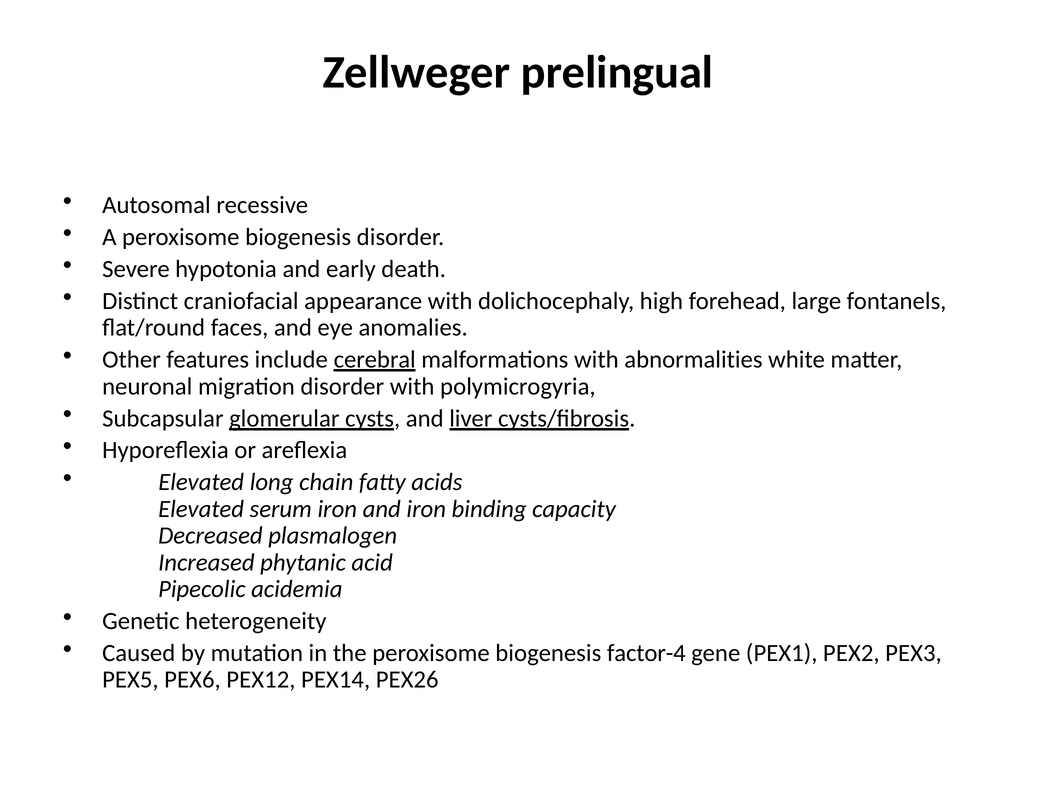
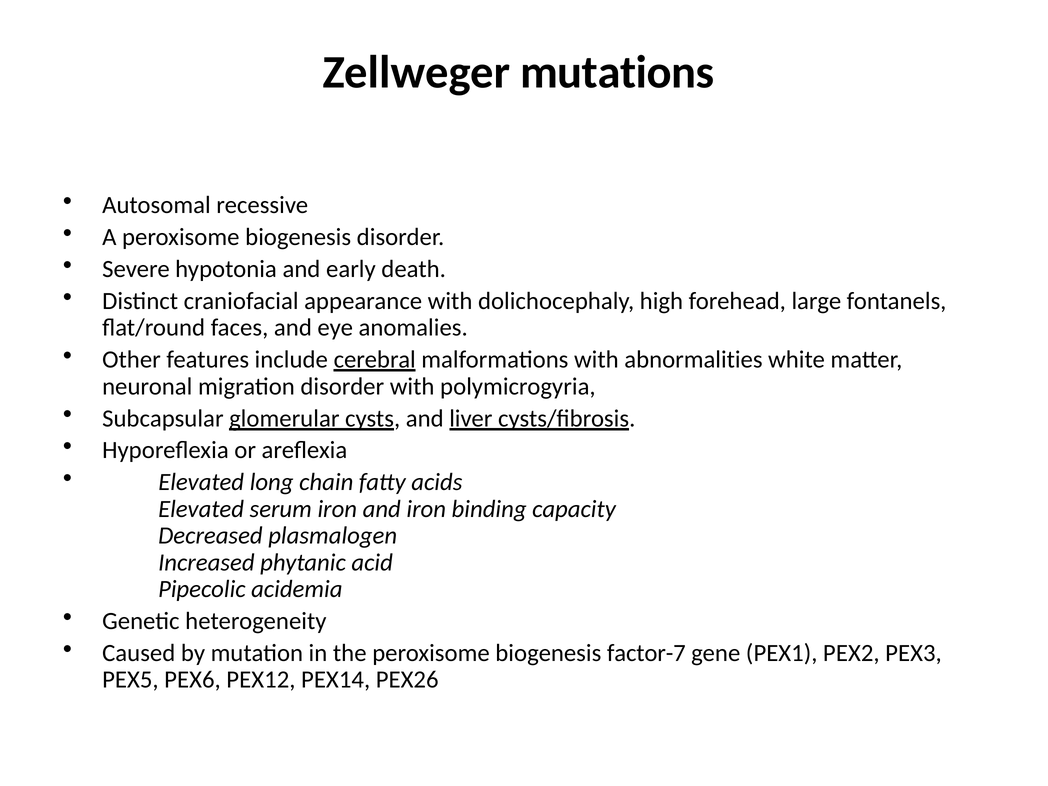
prelingual: prelingual -> mutations
factor-4: factor-4 -> factor-7
